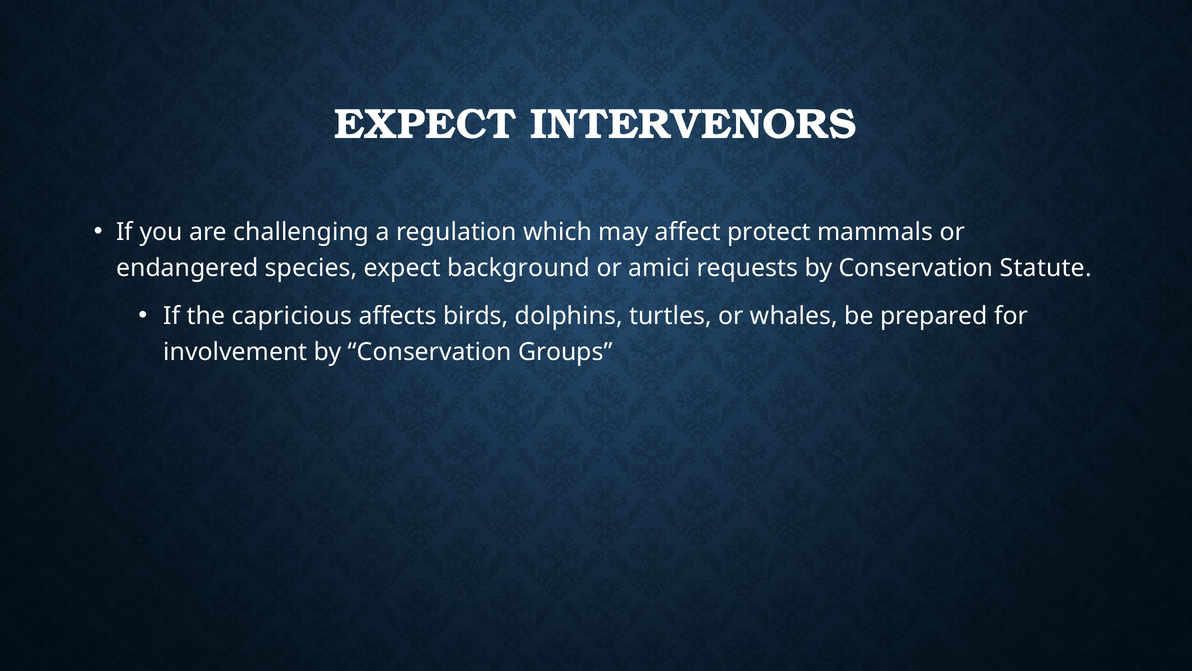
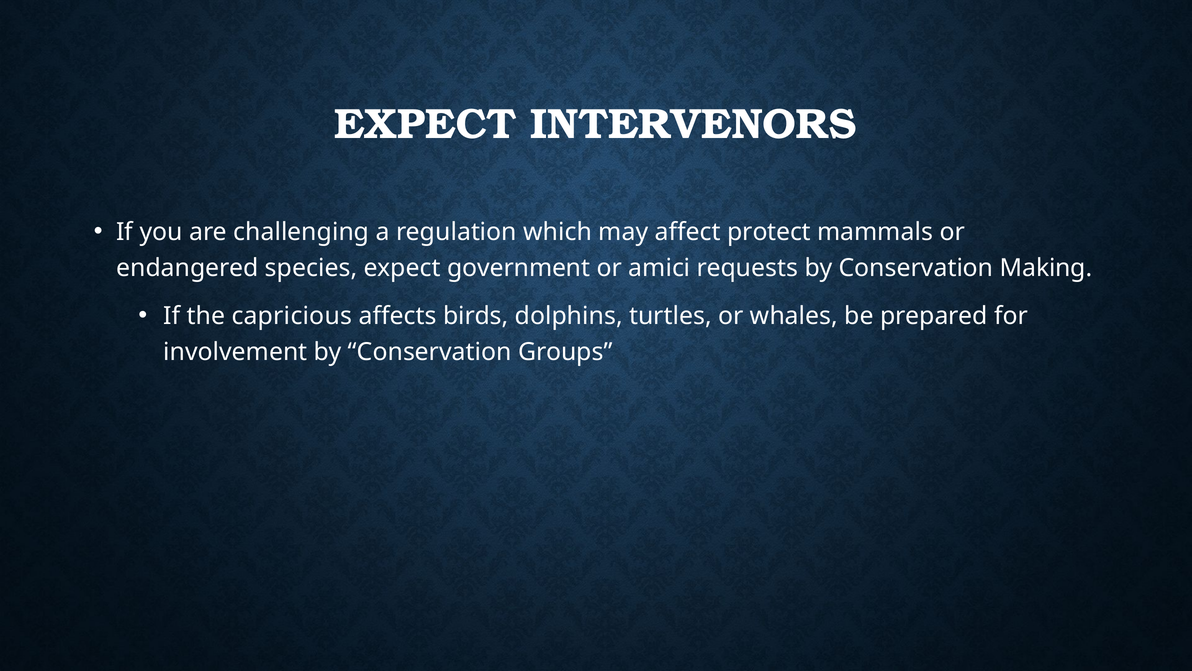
background: background -> government
Statute: Statute -> Making
